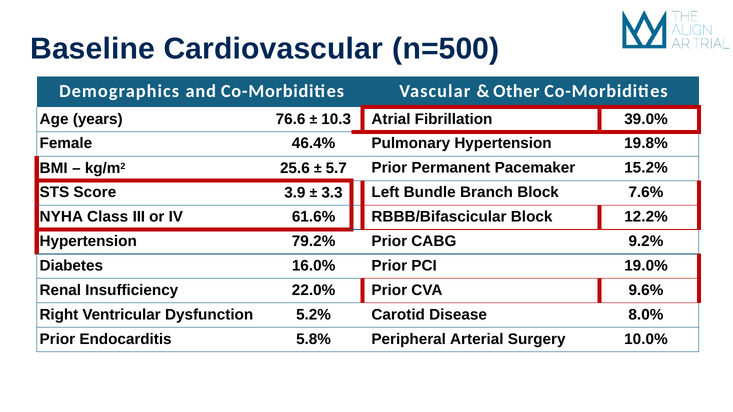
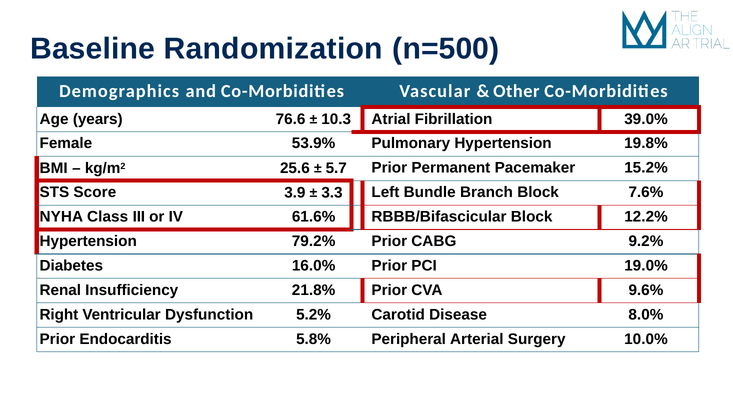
Cardiovascular: Cardiovascular -> Randomization
46.4%: 46.4% -> 53.9%
22.0%: 22.0% -> 21.8%
